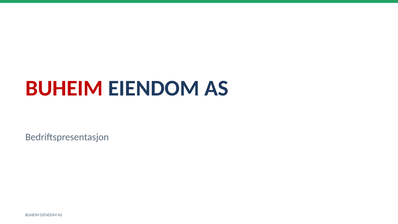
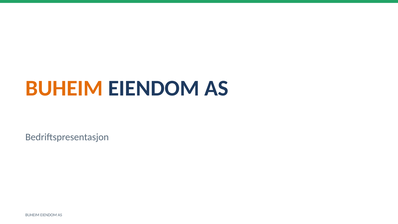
BUHEIM at (64, 88) colour: red -> orange
